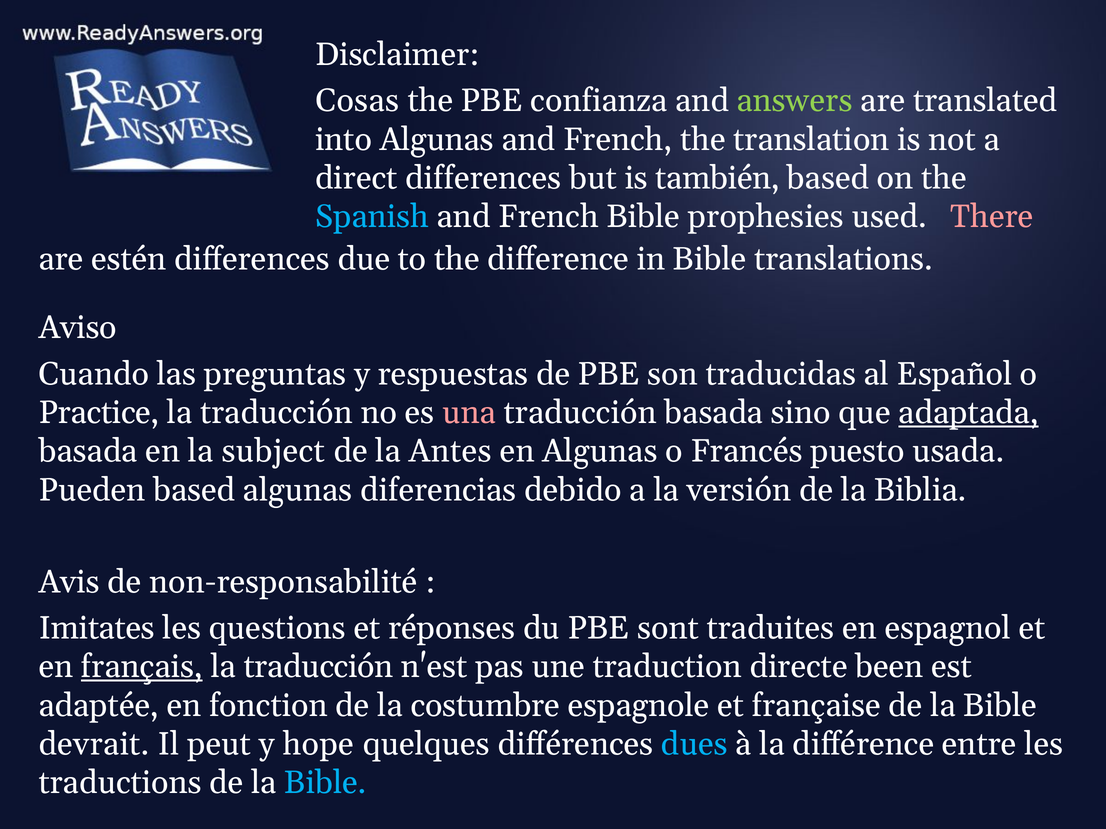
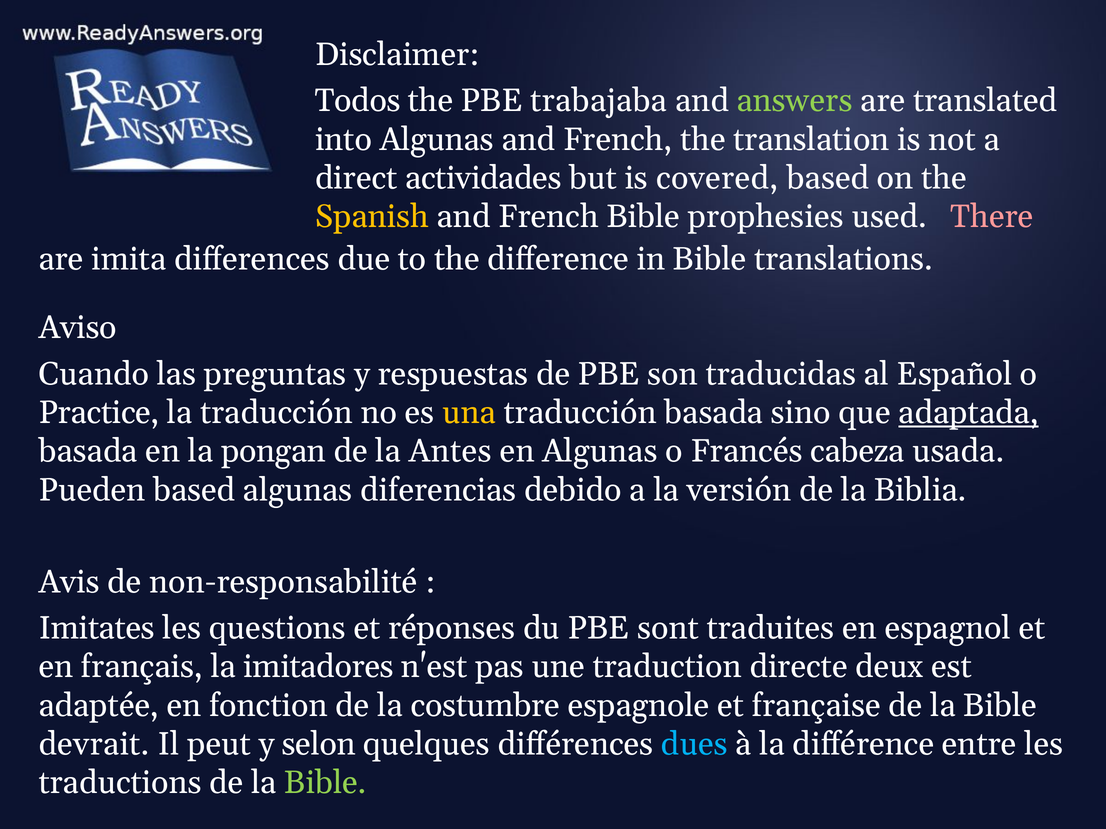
Cosas: Cosas -> Todos
confianza: confianza -> trabajaba
direct differences: differences -> actividades
también: también -> covered
Spanish colour: light blue -> yellow
estén: estén -> imita
una colour: pink -> yellow
subject: subject -> pongan
puesto: puesto -> cabeza
français underline: present -> none
traducción at (319, 667): traducción -> imitadores
been: been -> deux
hope: hope -> selon
Bible at (326, 783) colour: light blue -> light green
